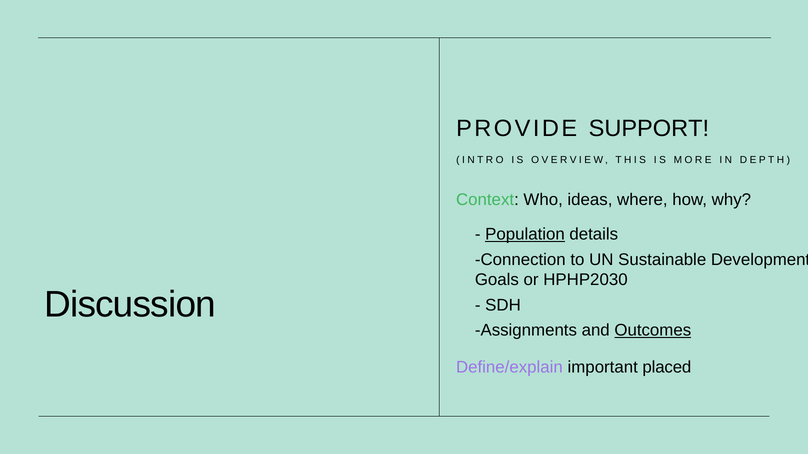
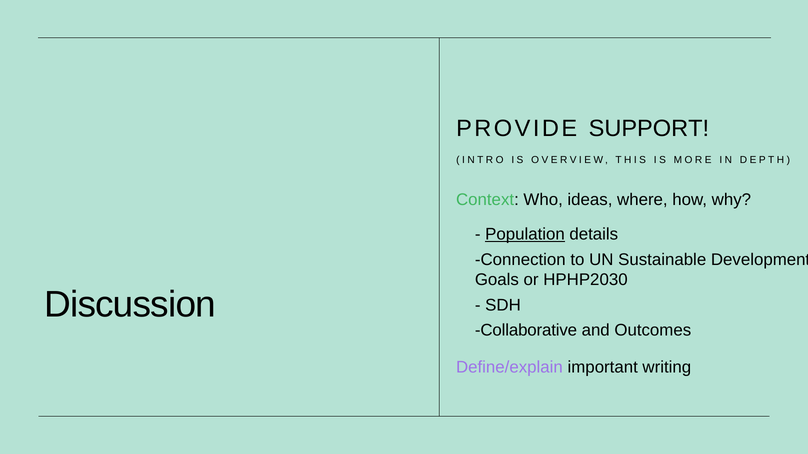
Assignments: Assignments -> Collaborative
Outcomes underline: present -> none
placed: placed -> writing
